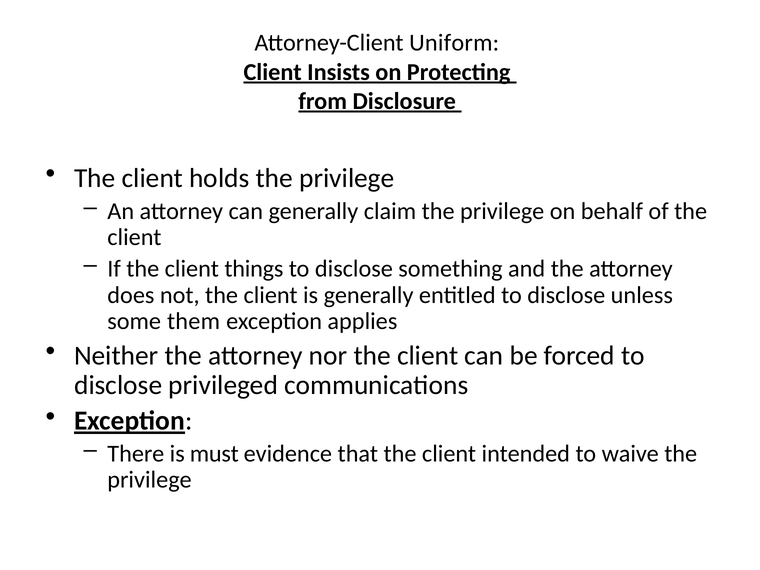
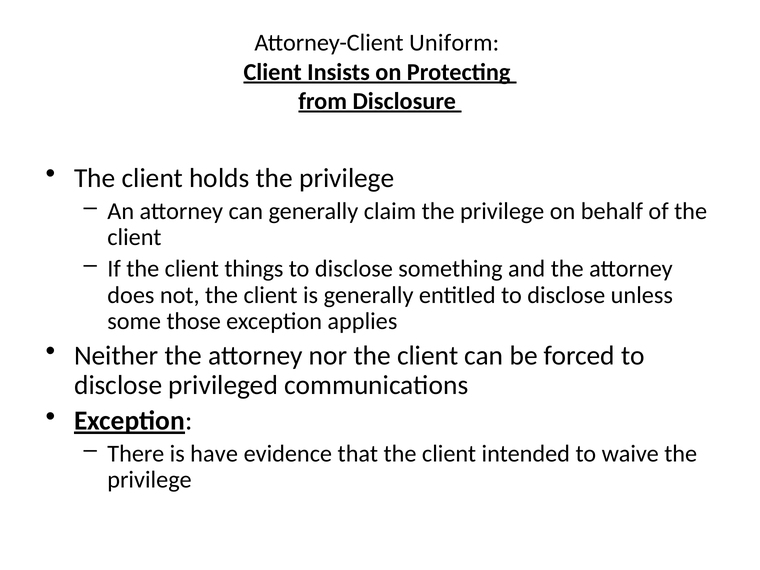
them: them -> those
must: must -> have
